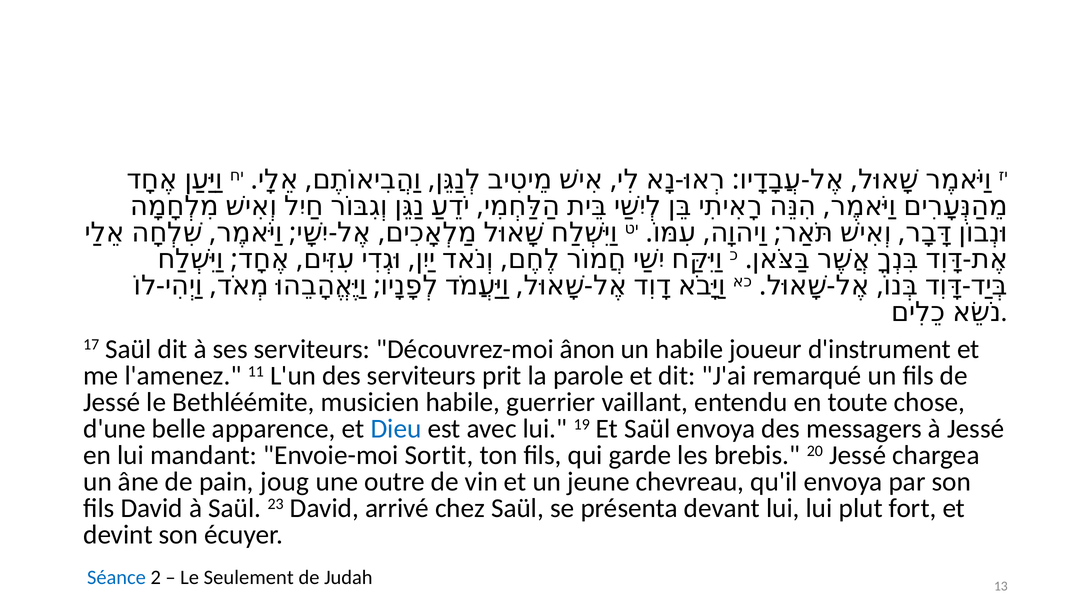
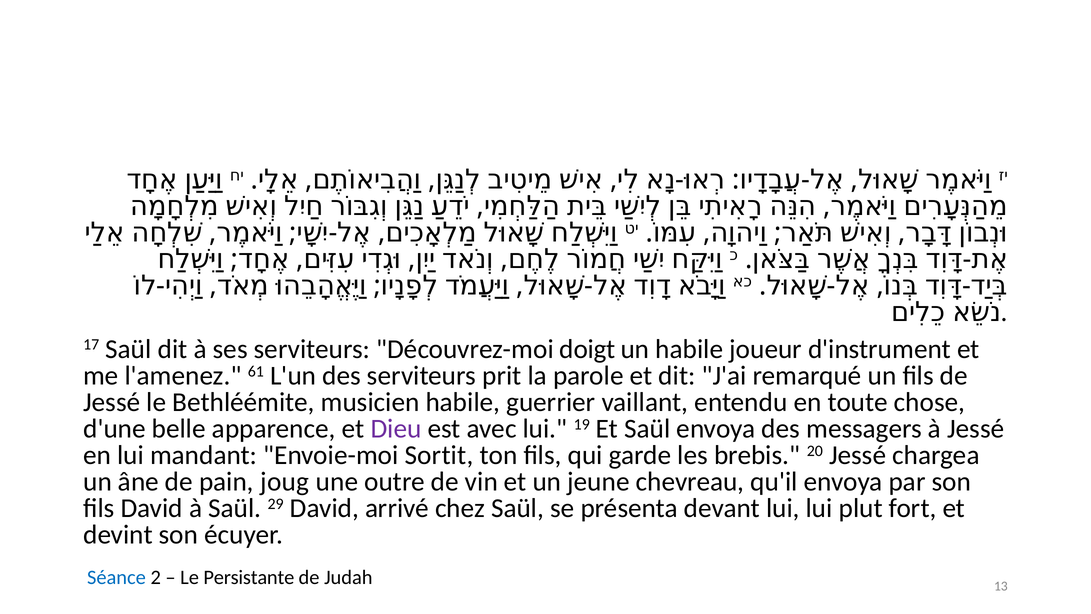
ânon: ânon -> doigt
11: 11 -> 61
Dieu colour: blue -> purple
23: 23 -> 29
Seulement: Seulement -> Persistante
